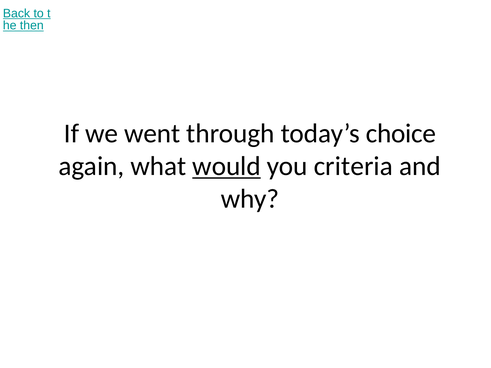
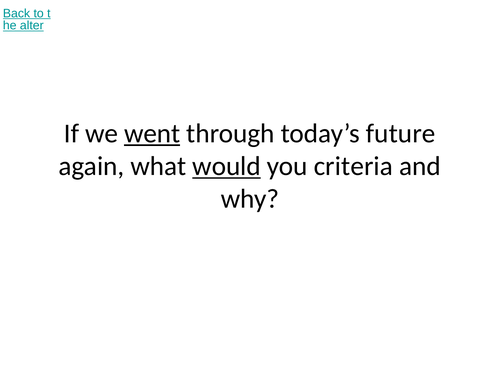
then: then -> alter
went underline: none -> present
choice: choice -> future
